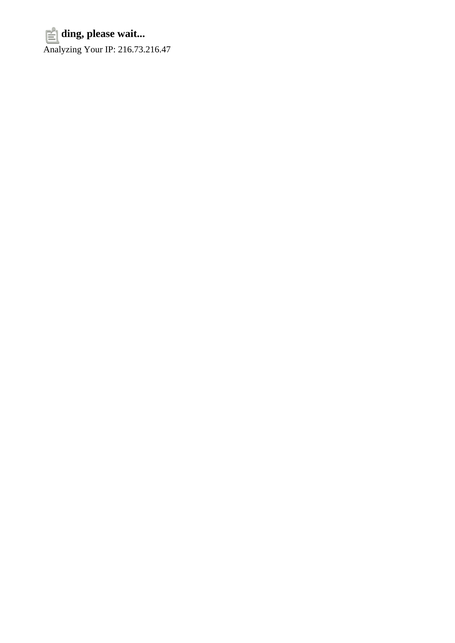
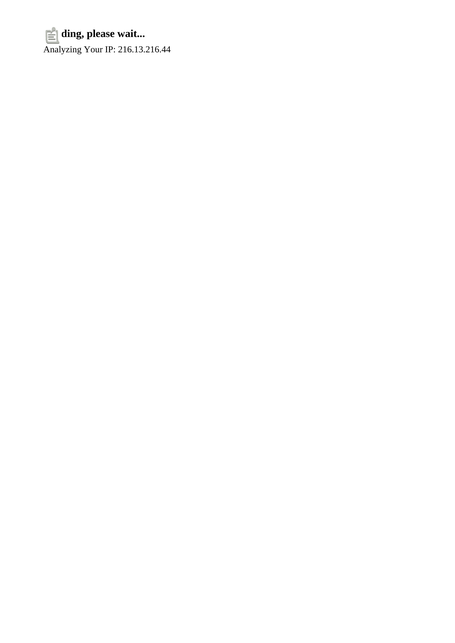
216.73.216.47: 216.73.216.47 -> 216.13.216.44
